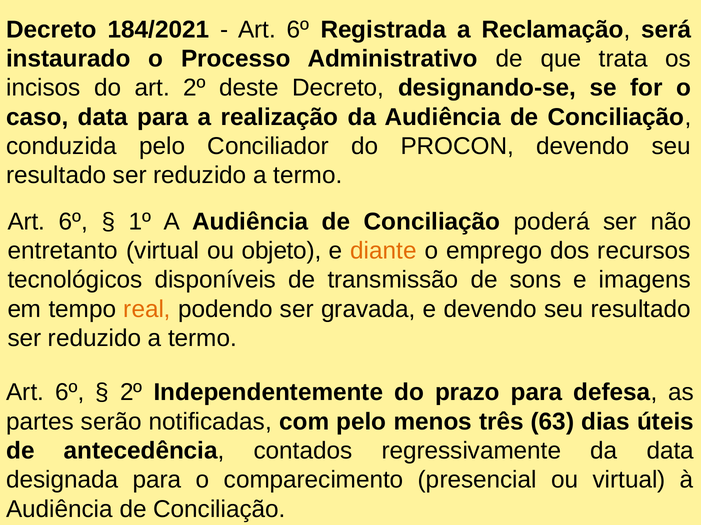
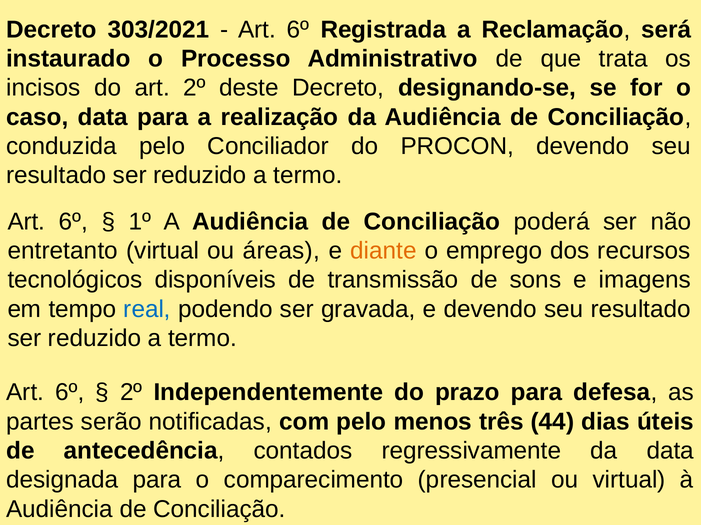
184/2021: 184/2021 -> 303/2021
objeto: objeto -> áreas
real colour: orange -> blue
63: 63 -> 44
